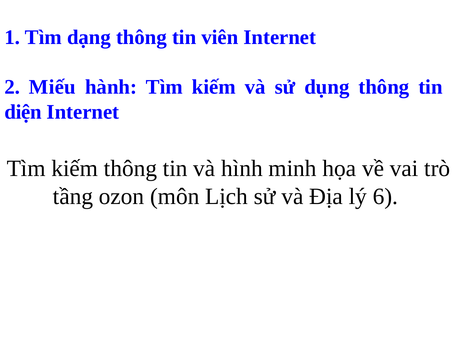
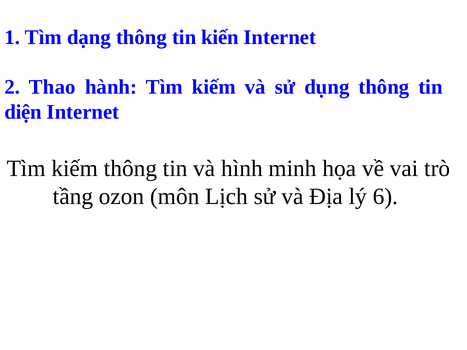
viên: viên -> kiến
Miếu: Miếu -> Thao
